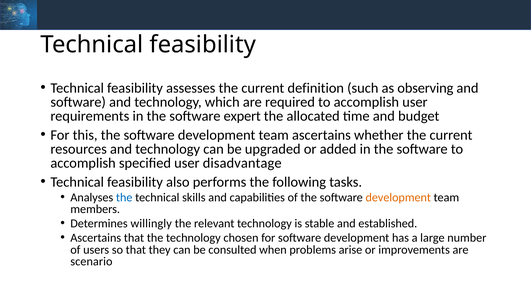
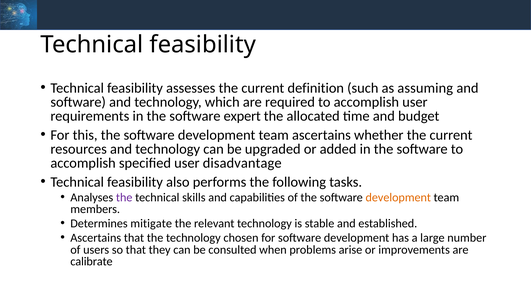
observing: observing -> assuming
the at (124, 197) colour: blue -> purple
willingly: willingly -> mitigate
scenario: scenario -> calibrate
